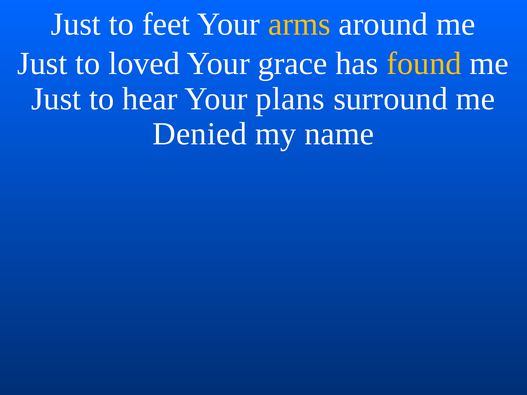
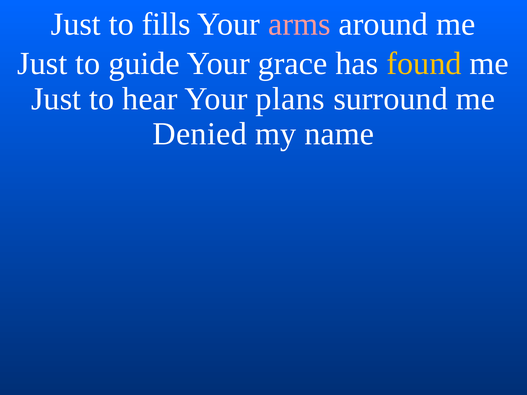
feet: feet -> fills
arms colour: yellow -> pink
loved: loved -> guide
